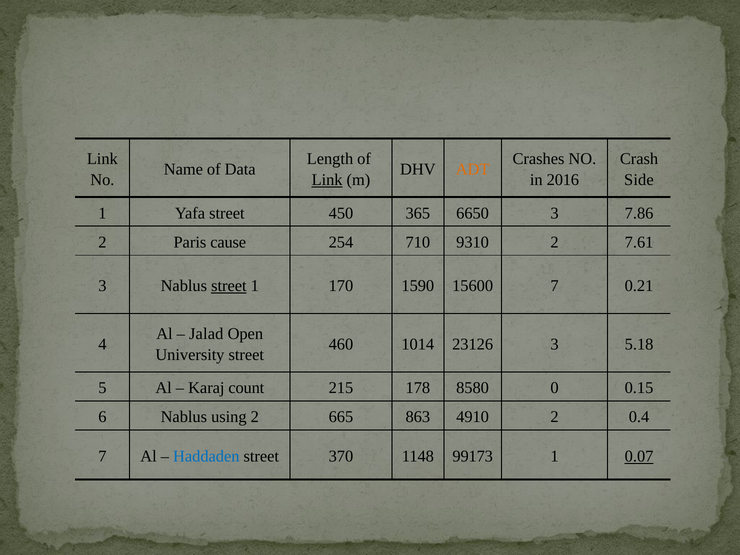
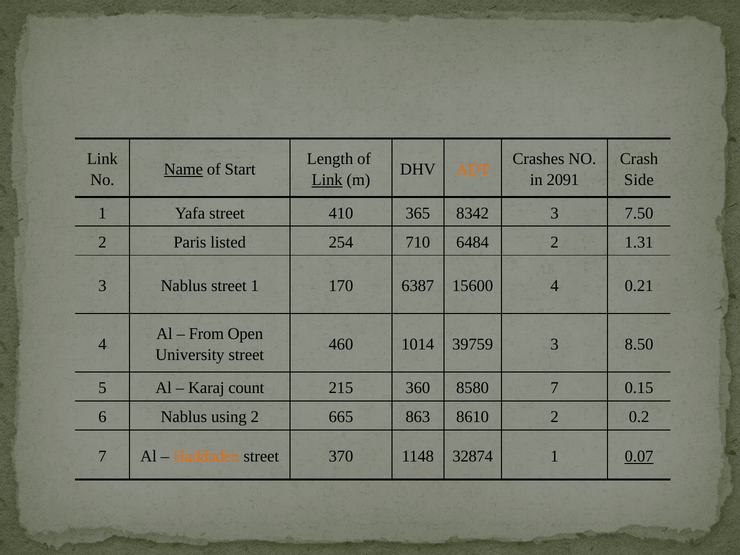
Name underline: none -> present
Data: Data -> Start
2016: 2016 -> 2091
450: 450 -> 410
6650: 6650 -> 8342
7.86: 7.86 -> 7.50
cause: cause -> listed
9310: 9310 -> 6484
7.61: 7.61 -> 1.31
street at (229, 286) underline: present -> none
1590: 1590 -> 6387
15600 7: 7 -> 4
Jalad: Jalad -> From
23126: 23126 -> 39759
5.18: 5.18 -> 8.50
178: 178 -> 360
8580 0: 0 -> 7
4910: 4910 -> 8610
0.4: 0.4 -> 0.2
Haddaden colour: blue -> orange
99173: 99173 -> 32874
